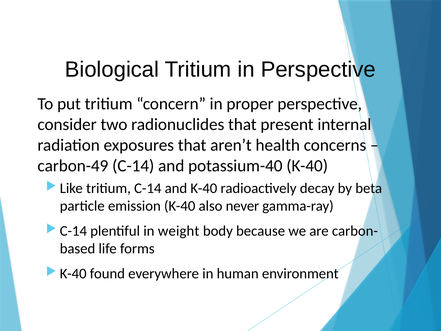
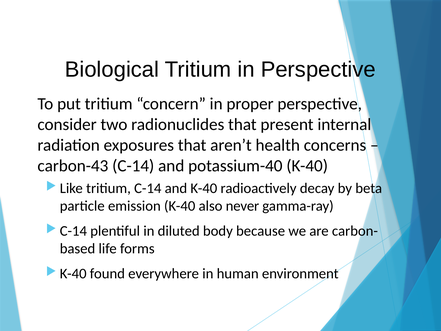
carbon-49: carbon-49 -> carbon-43
weight: weight -> diluted
